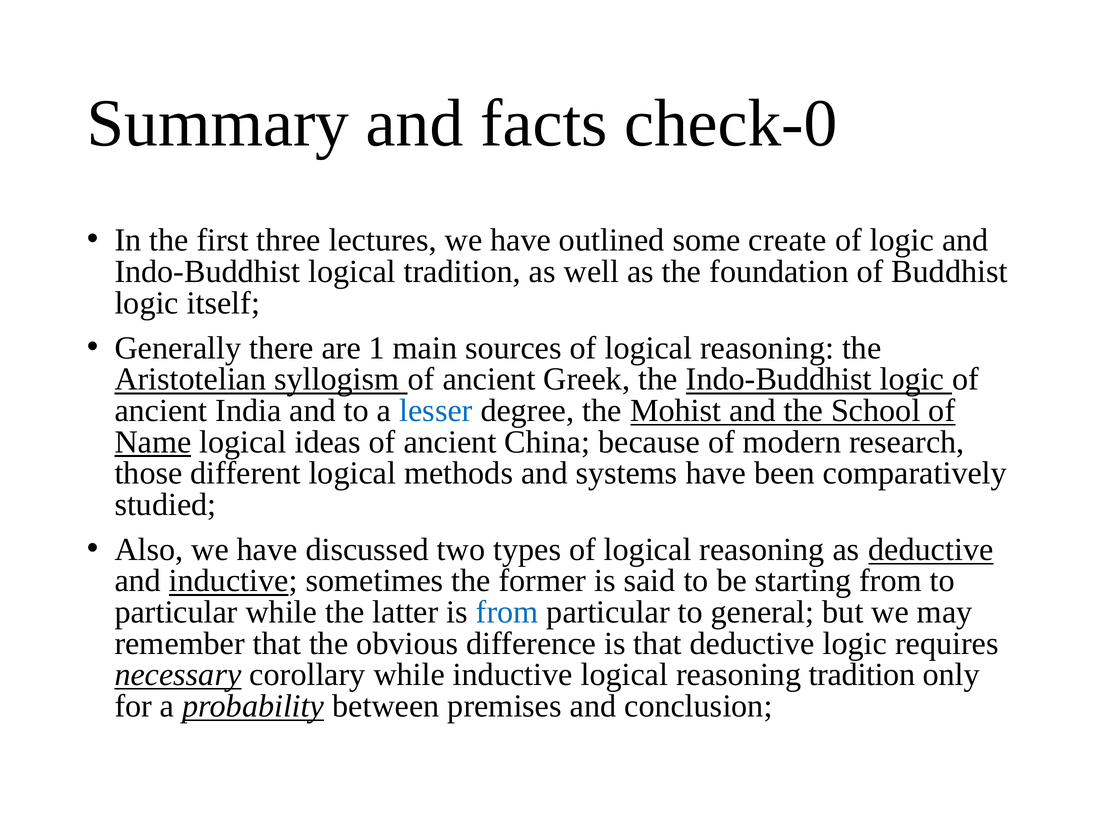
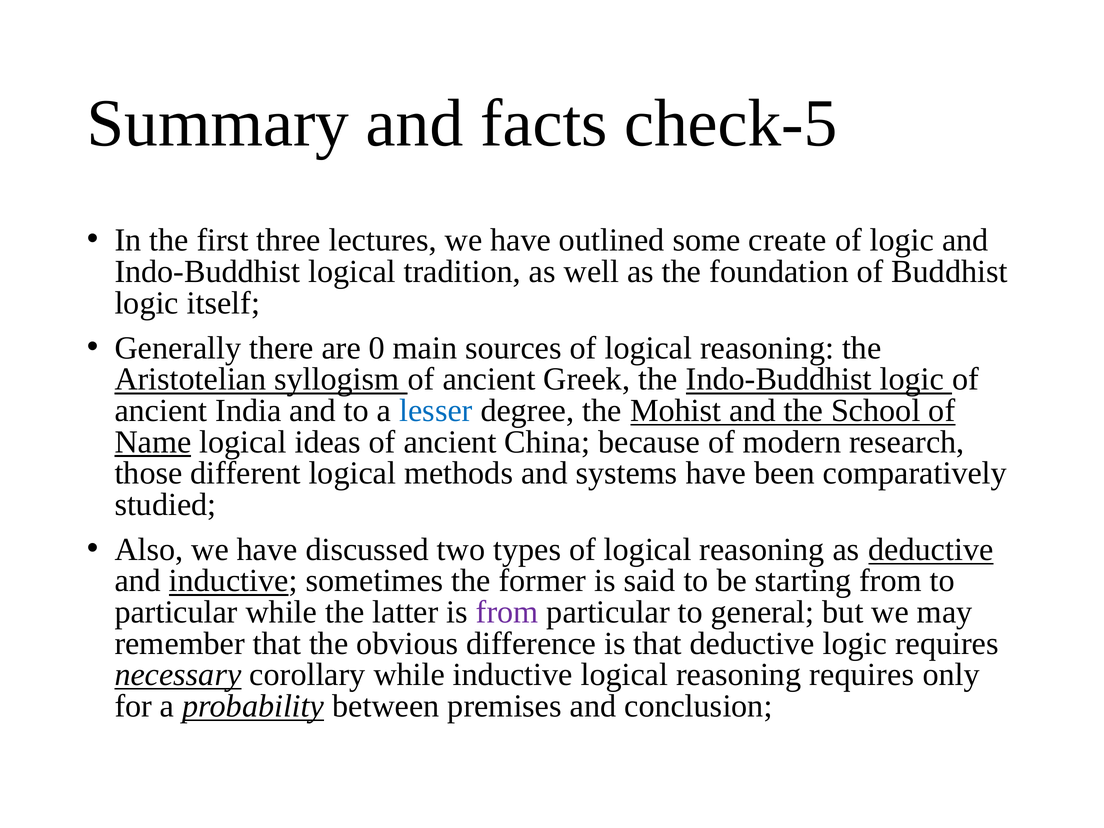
check-0: check-0 -> check-5
1: 1 -> 0
from at (507, 612) colour: blue -> purple
reasoning tradition: tradition -> requires
